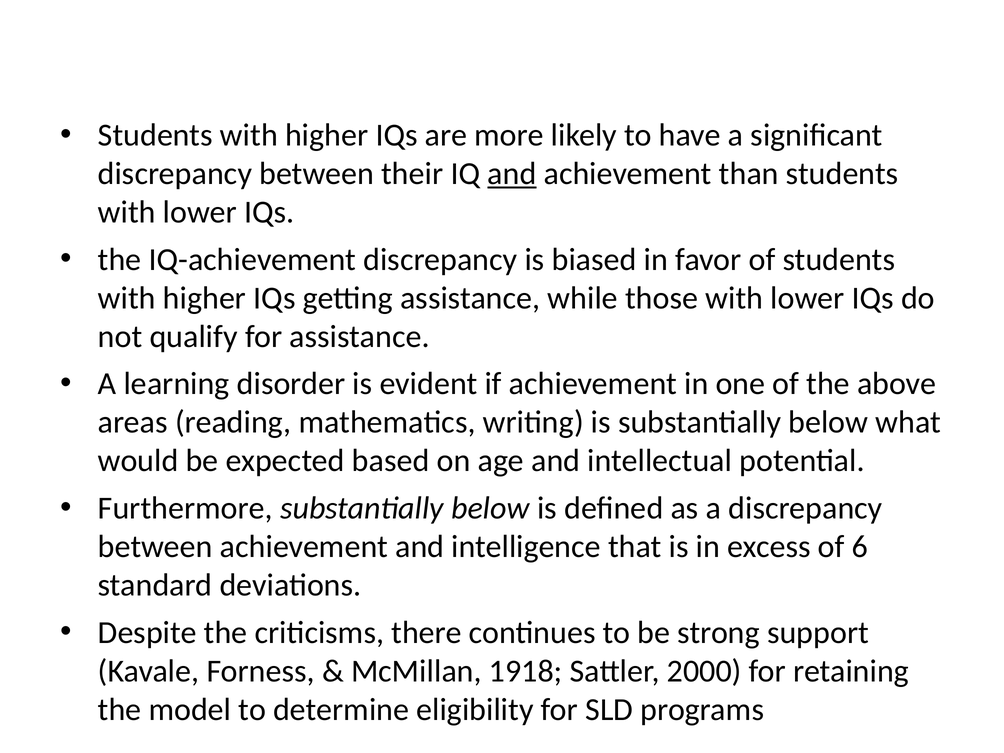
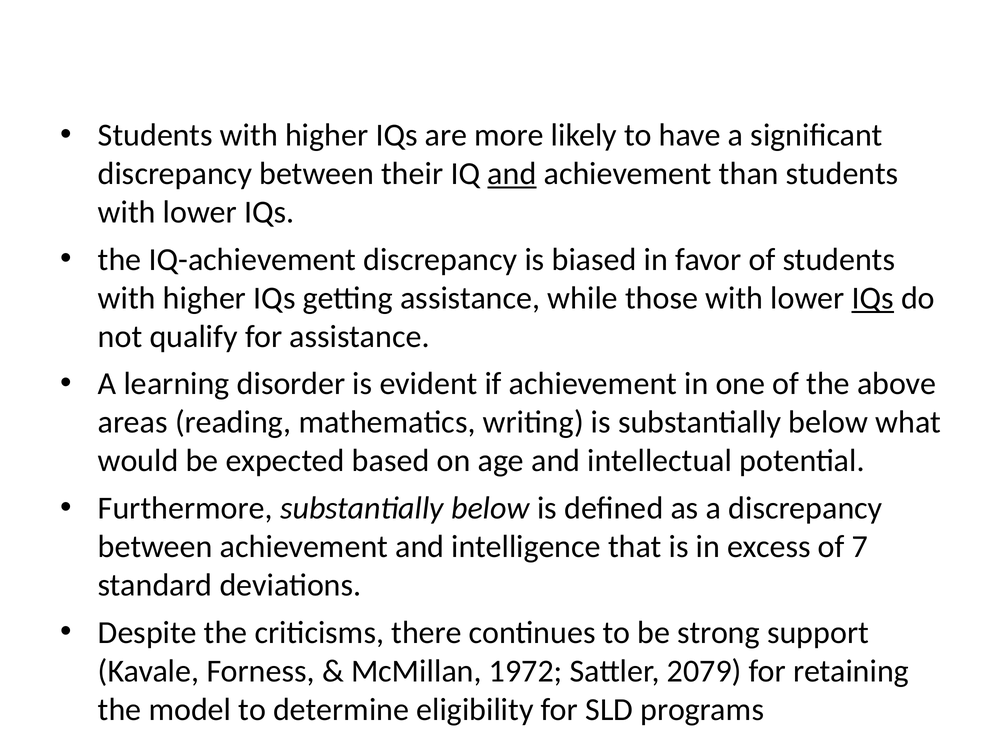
IQs at (873, 298) underline: none -> present
6: 6 -> 7
1918: 1918 -> 1972
2000: 2000 -> 2079
